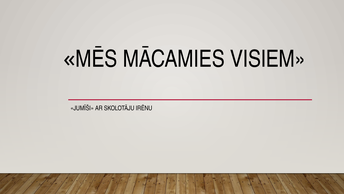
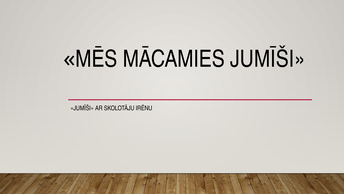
MĀCAMIES VISIEM: VISIEM -> JUMĪŠI
